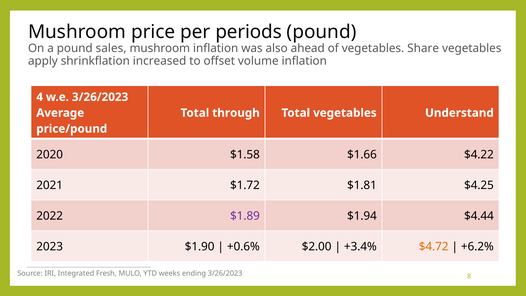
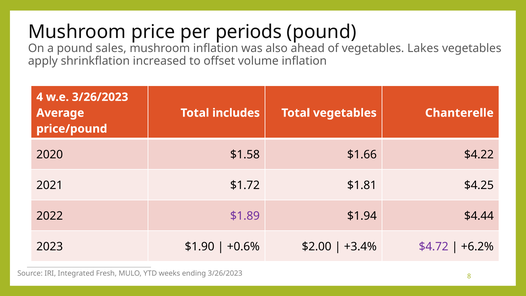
Share: Share -> Lakes
through: through -> includes
Understand: Understand -> Chanterelle
$4.72 colour: orange -> purple
